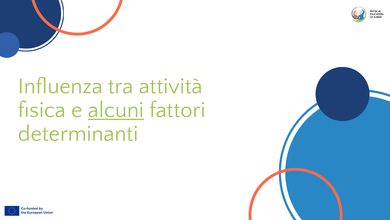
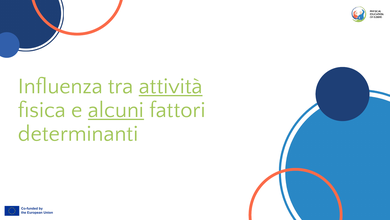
attività underline: none -> present
